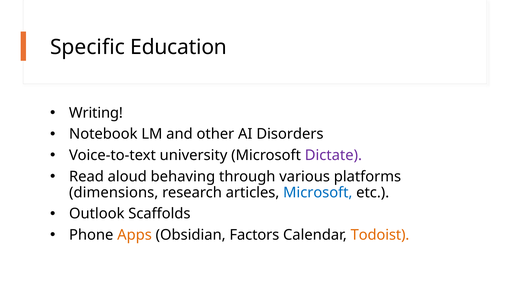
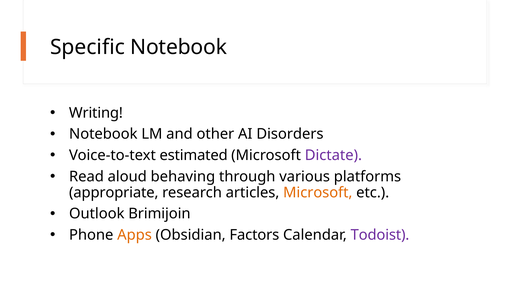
Specific Education: Education -> Notebook
university: university -> estimated
dimensions: dimensions -> appropriate
Microsoft at (318, 192) colour: blue -> orange
Scaffolds: Scaffolds -> Brimijoin
Todoist colour: orange -> purple
